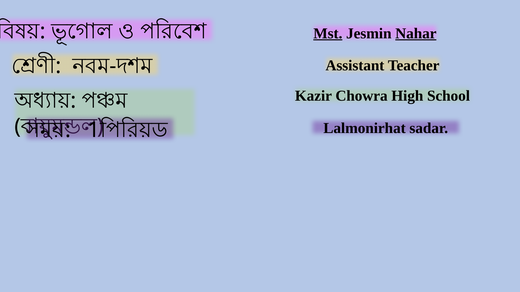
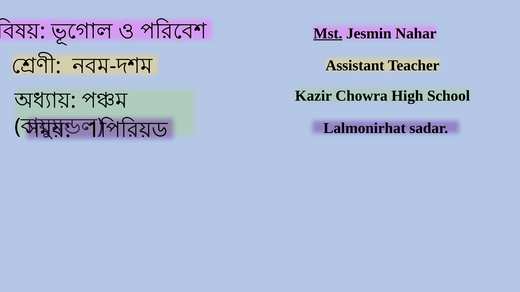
Nahar underline: present -> none
